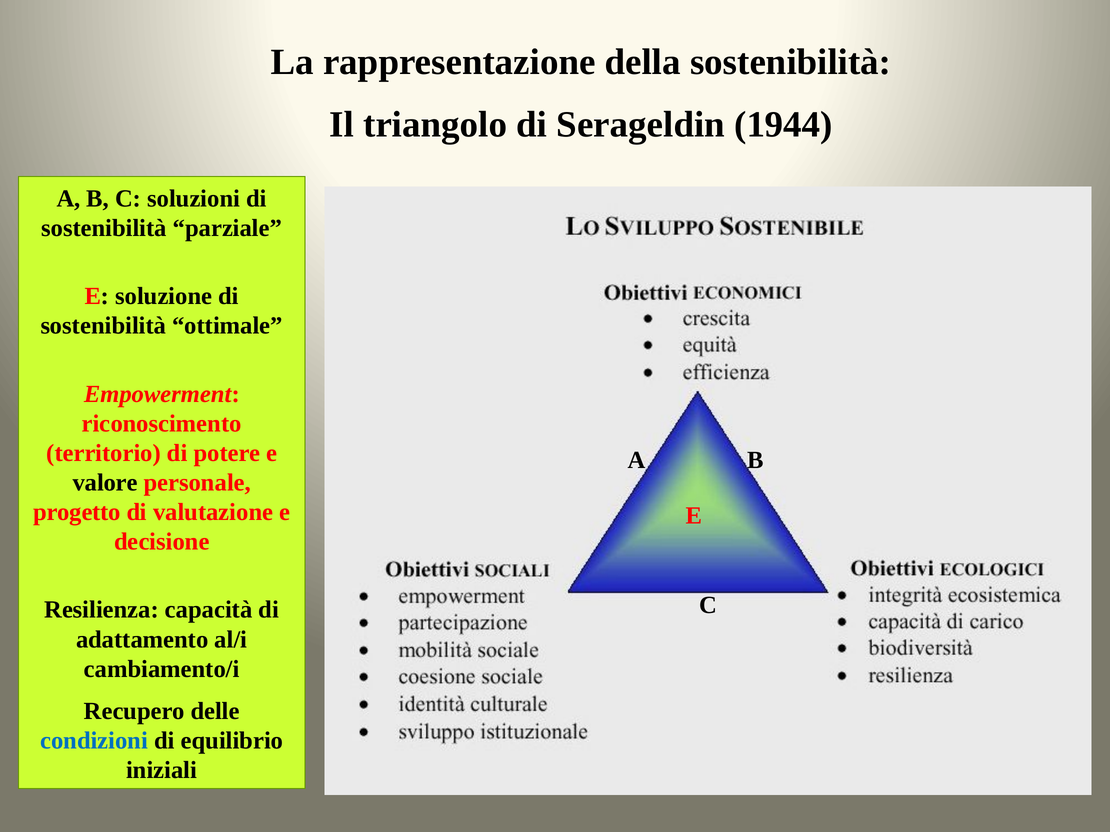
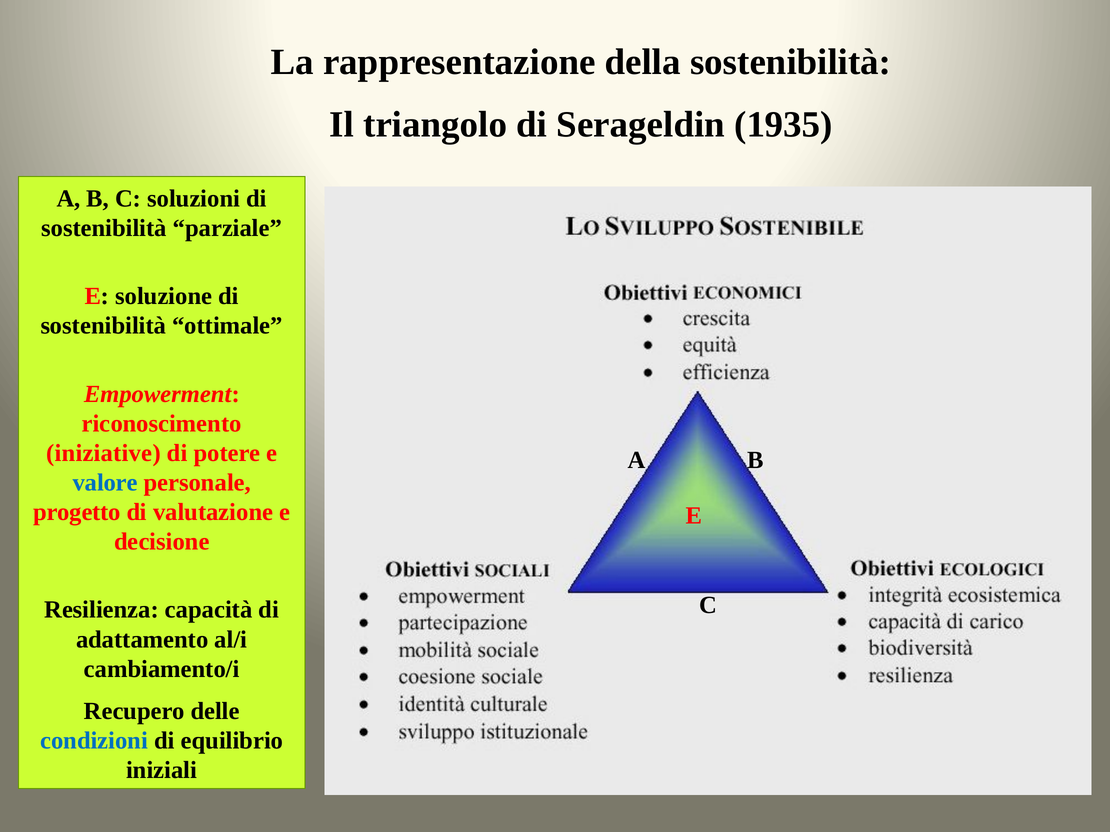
1944: 1944 -> 1935
territorio: territorio -> iniziative
valore colour: black -> blue
